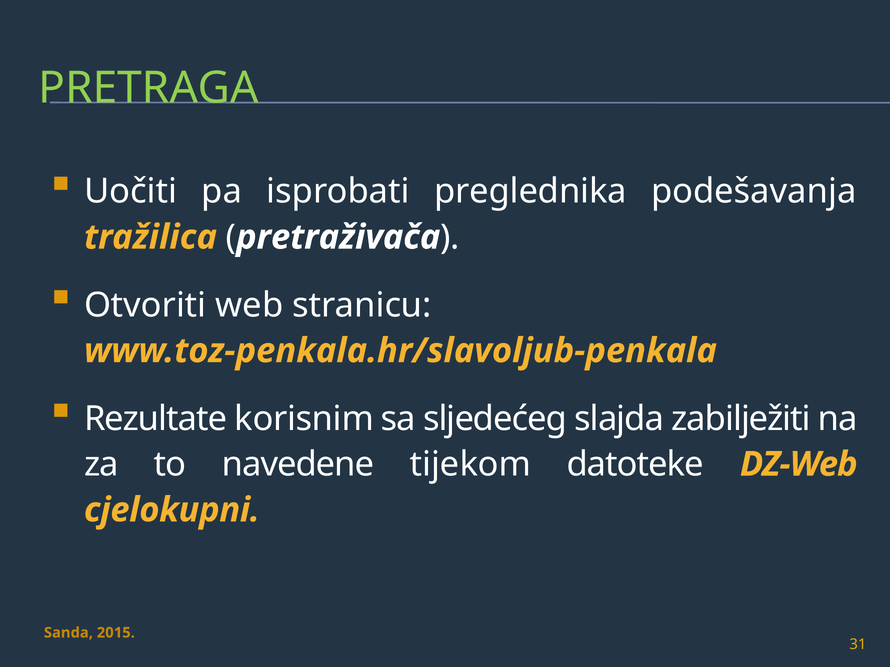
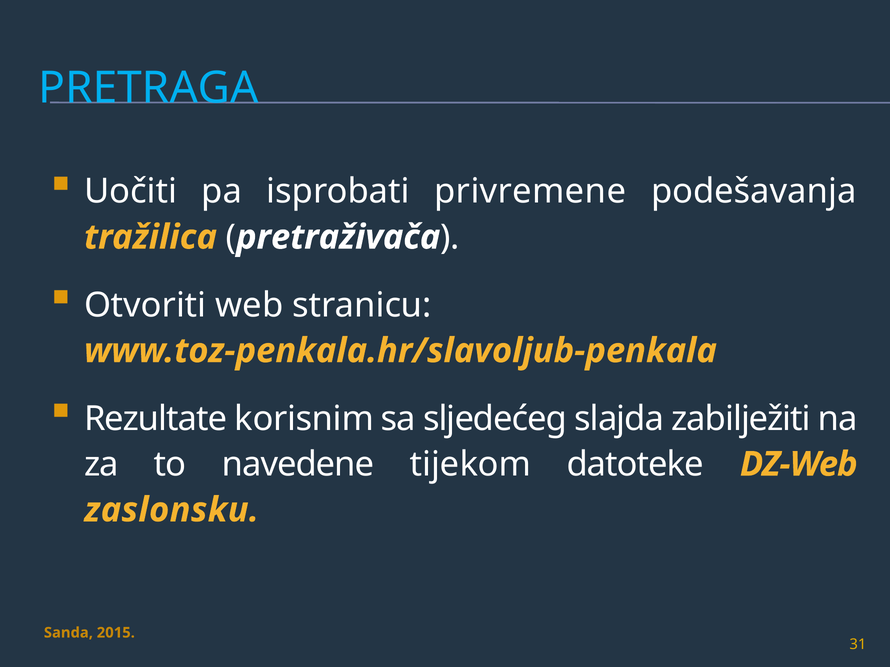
PRETRAGA colour: light green -> light blue
preglednika: preglednika -> privremene
cjelokupni: cjelokupni -> zaslonsku
